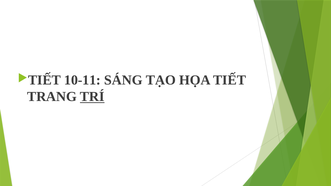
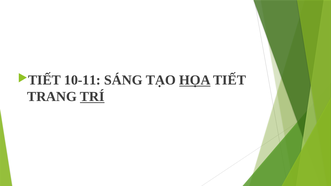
HỌA underline: none -> present
